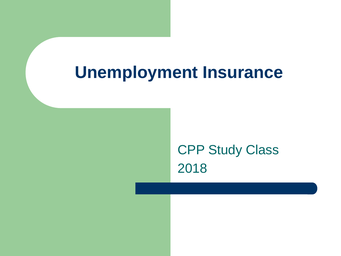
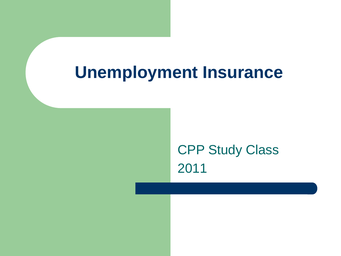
2018: 2018 -> 2011
